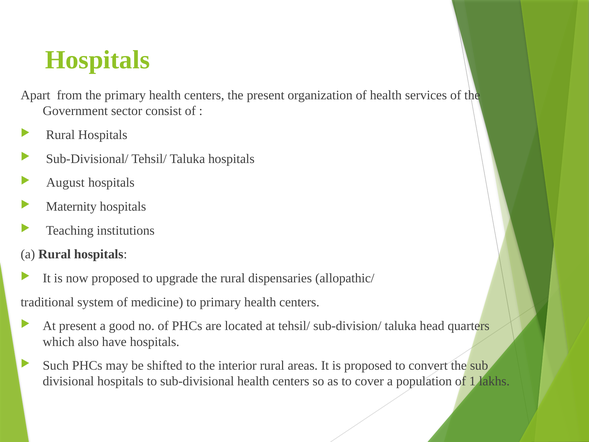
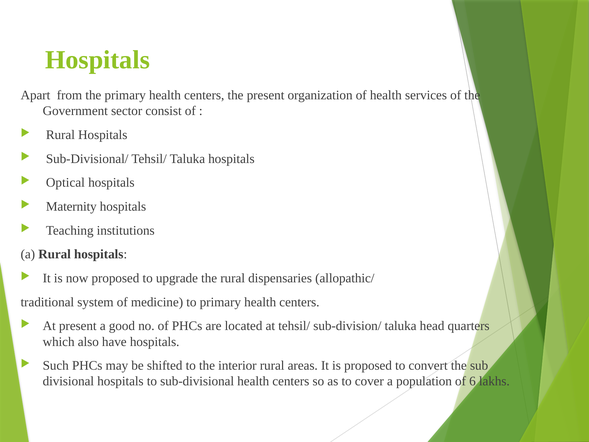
August: August -> Optical
1: 1 -> 6
